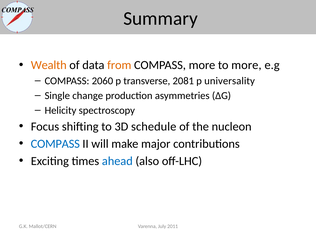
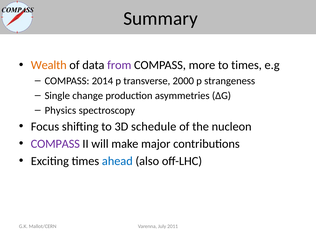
from colour: orange -> purple
to more: more -> times
2060: 2060 -> 2014
2081: 2081 -> 2000
universality: universality -> strangeness
Helicity: Helicity -> Physics
COMPASS at (55, 144) colour: blue -> purple
